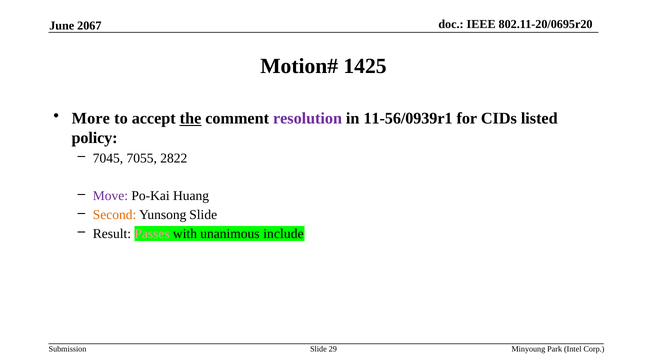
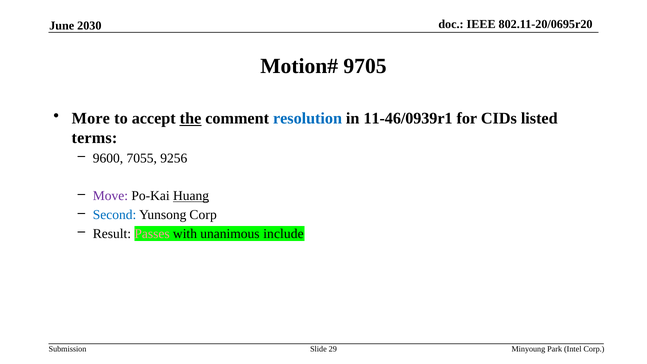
2067: 2067 -> 2030
1425: 1425 -> 9705
resolution colour: purple -> blue
11-56/0939r1: 11-56/0939r1 -> 11-46/0939r1
policy: policy -> terms
7045: 7045 -> 9600
2822: 2822 -> 9256
Huang underline: none -> present
Second colour: orange -> blue
Yunsong Slide: Slide -> Corp
